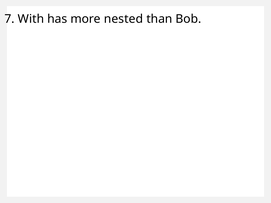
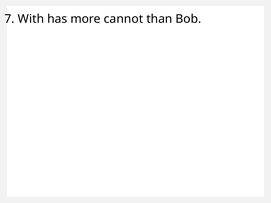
nested: nested -> cannot
